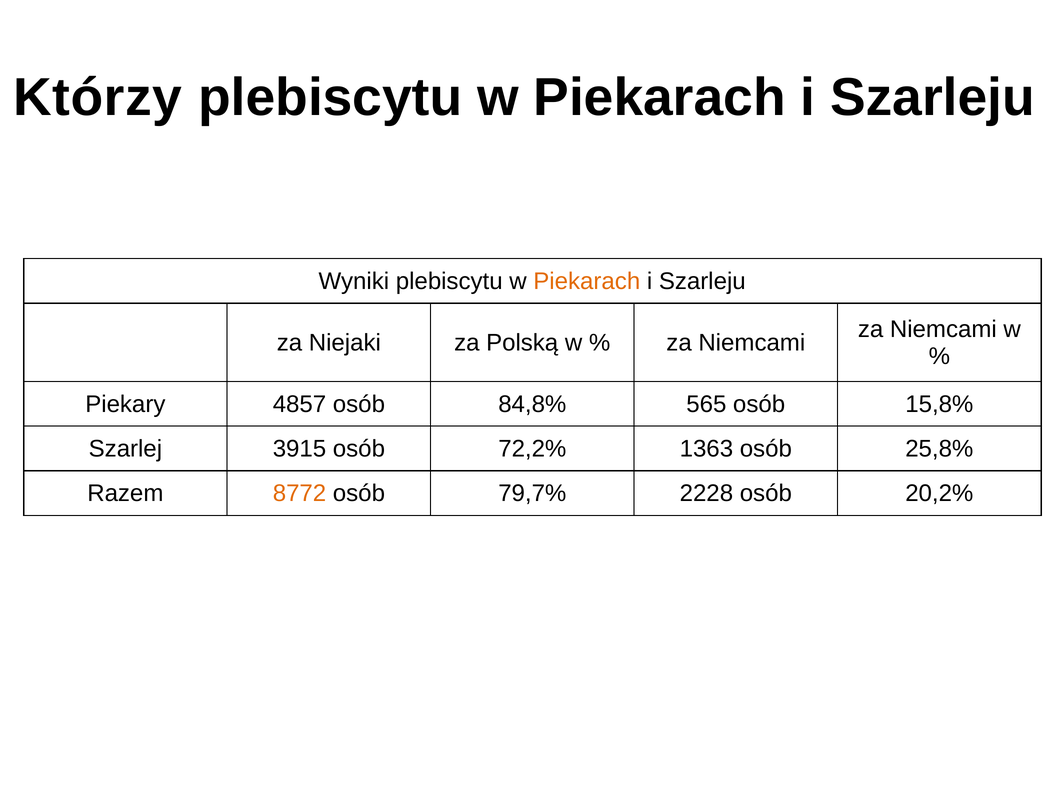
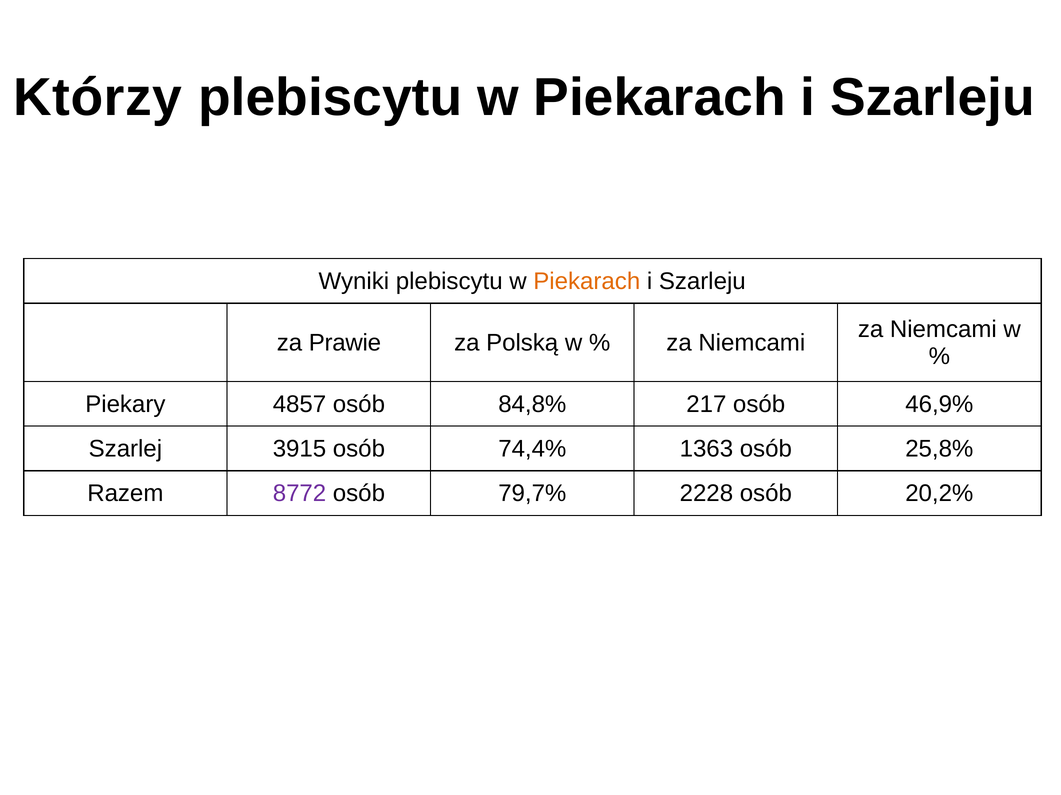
Niejaki: Niejaki -> Prawie
565: 565 -> 217
15,8%: 15,8% -> 46,9%
72,2%: 72,2% -> 74,4%
8772 colour: orange -> purple
